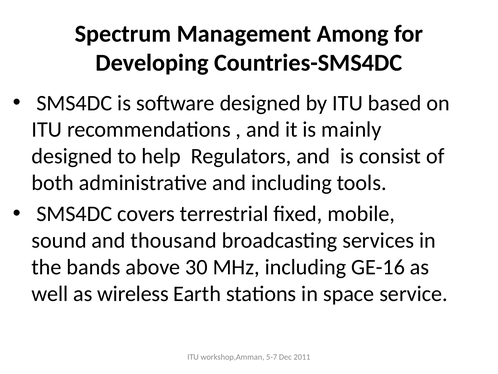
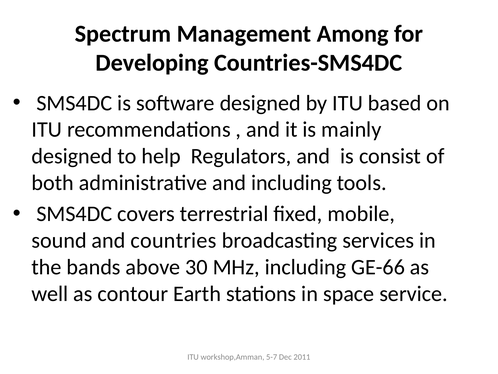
thousand: thousand -> countries
GE-16: GE-16 -> GE-66
wireless: wireless -> contour
